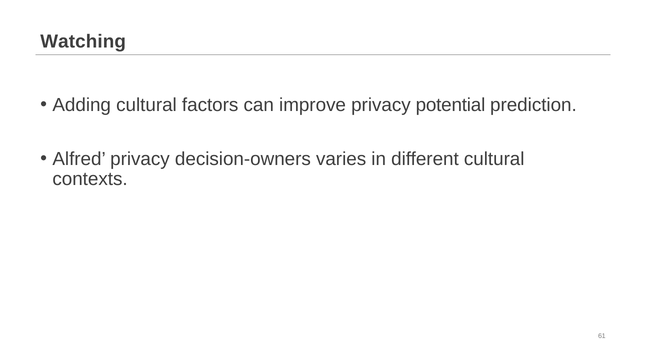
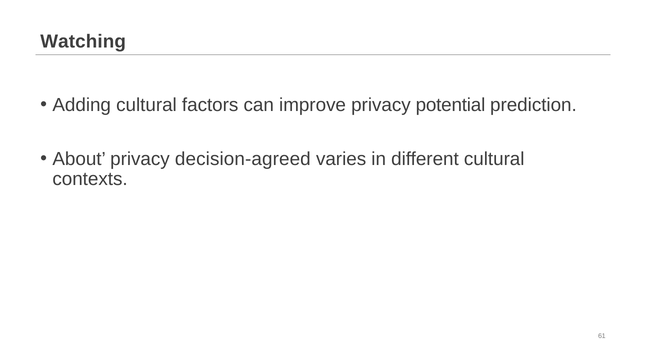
Alfred: Alfred -> About
decision-owners: decision-owners -> decision-agreed
